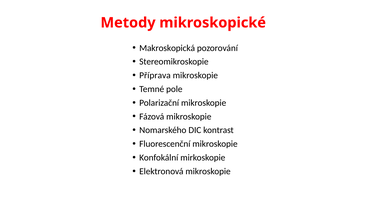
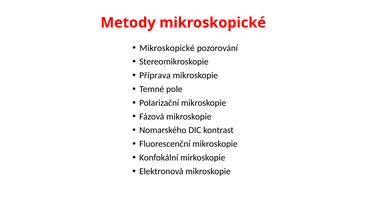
Makroskopická at (167, 48): Makroskopická -> Mikroskopické
